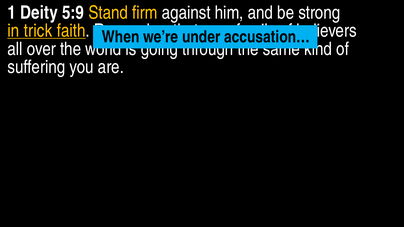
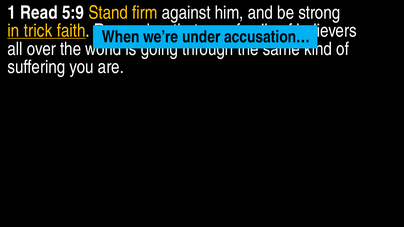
Deity: Deity -> Read
